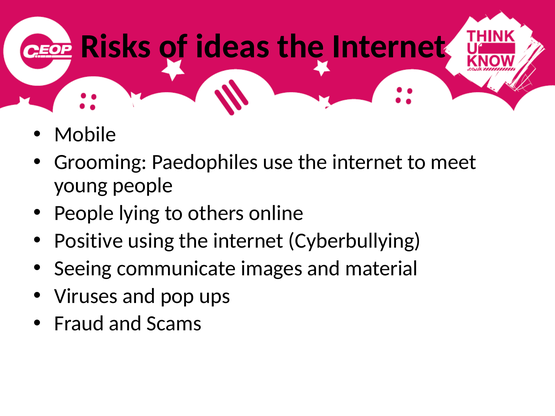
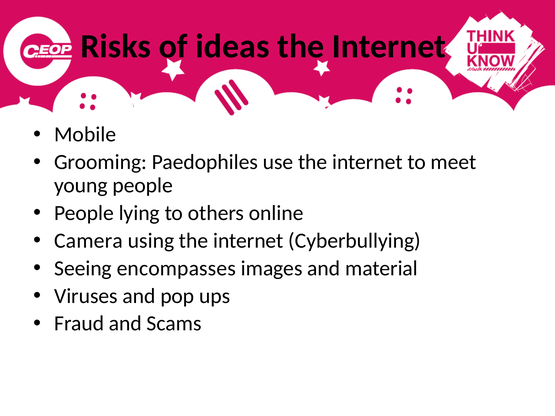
Positive: Positive -> Camera
communicate: communicate -> encompasses
